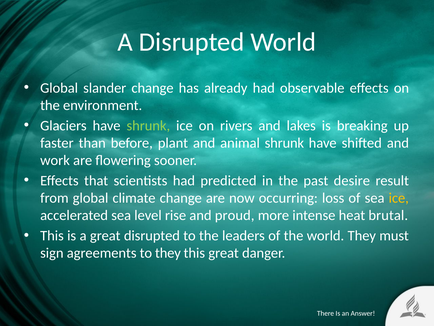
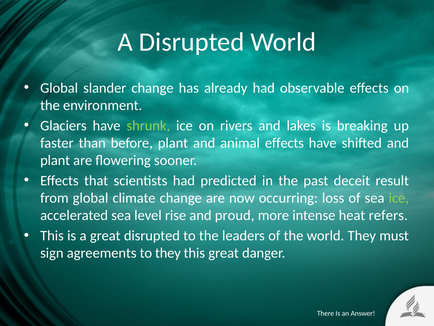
animal shrunk: shrunk -> effects
work at (55, 160): work -> plant
desire: desire -> deceit
ice at (399, 198) colour: yellow -> light green
brutal: brutal -> refers
